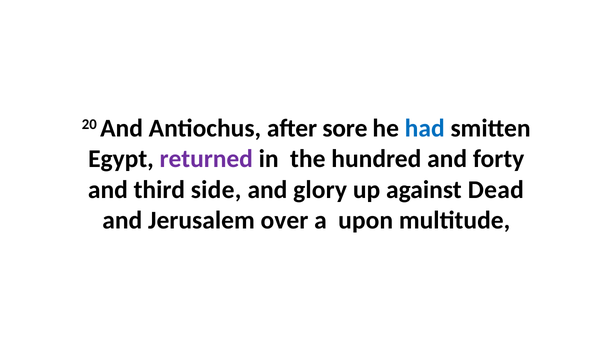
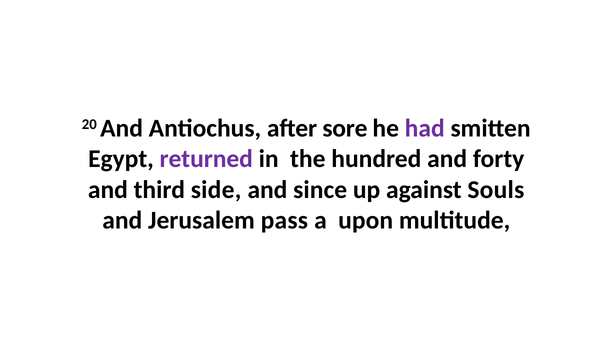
had colour: blue -> purple
glory: glory -> since
Dead: Dead -> Souls
over: over -> pass
